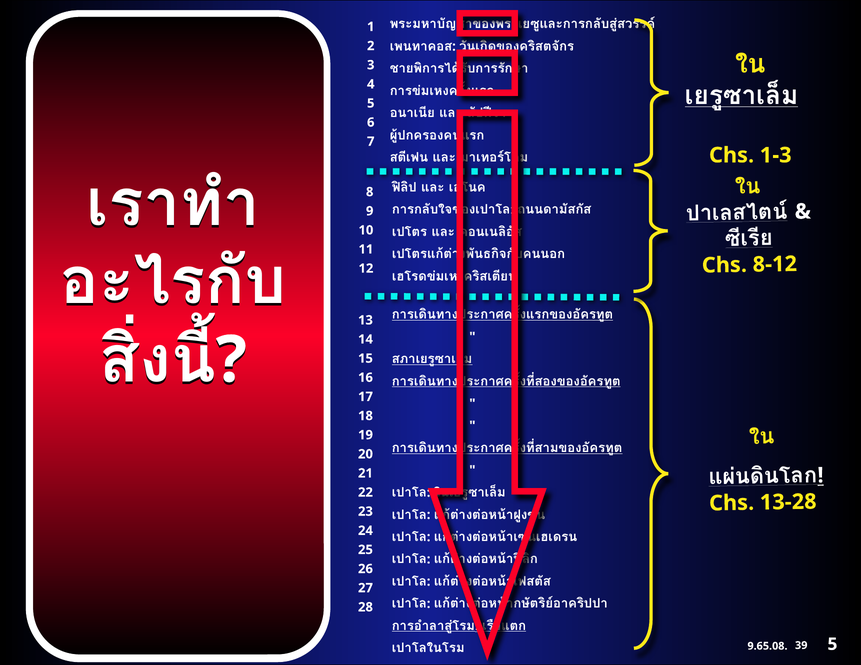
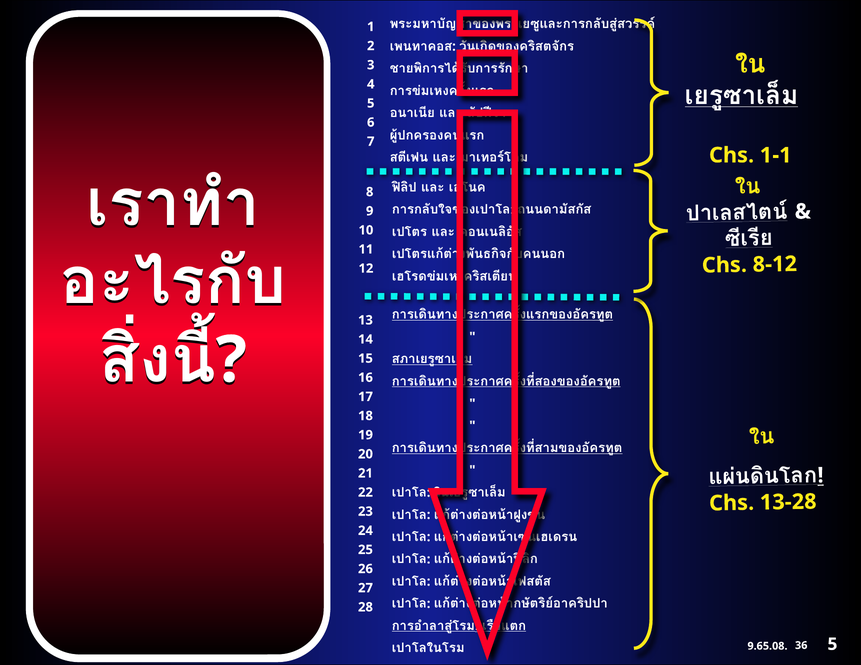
1-3: 1-3 -> 1-1
39: 39 -> 36
